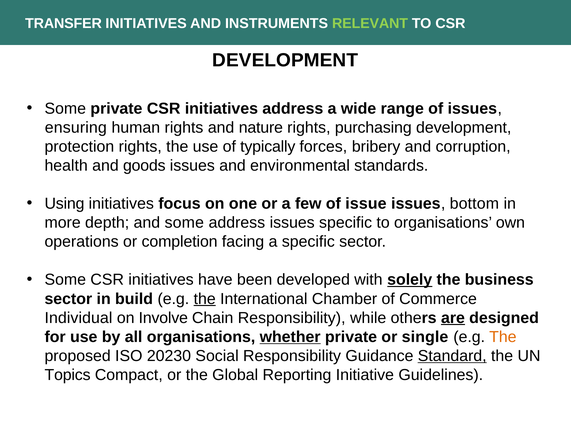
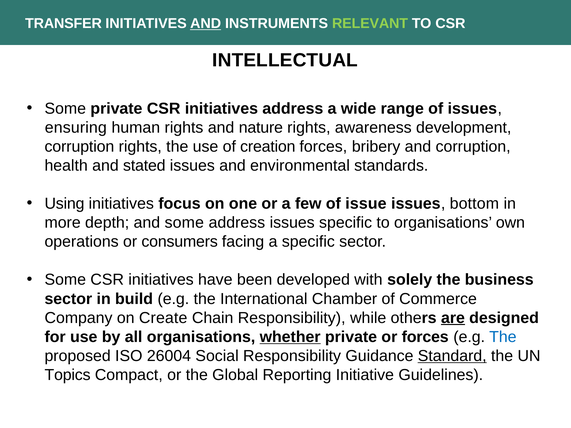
AND at (206, 23) underline: none -> present
DEVELOPMENT at (285, 60): DEVELOPMENT -> INTELLECTUAL
purchasing: purchasing -> awareness
protection at (79, 147): protection -> corruption
typically: typically -> creation
goods: goods -> stated
completion: completion -> consumers
solely underline: present -> none
the at (205, 299) underline: present -> none
Individual: Individual -> Company
Involve: Involve -> Create
or single: single -> forces
The at (503, 337) colour: orange -> blue
20230: 20230 -> 26004
